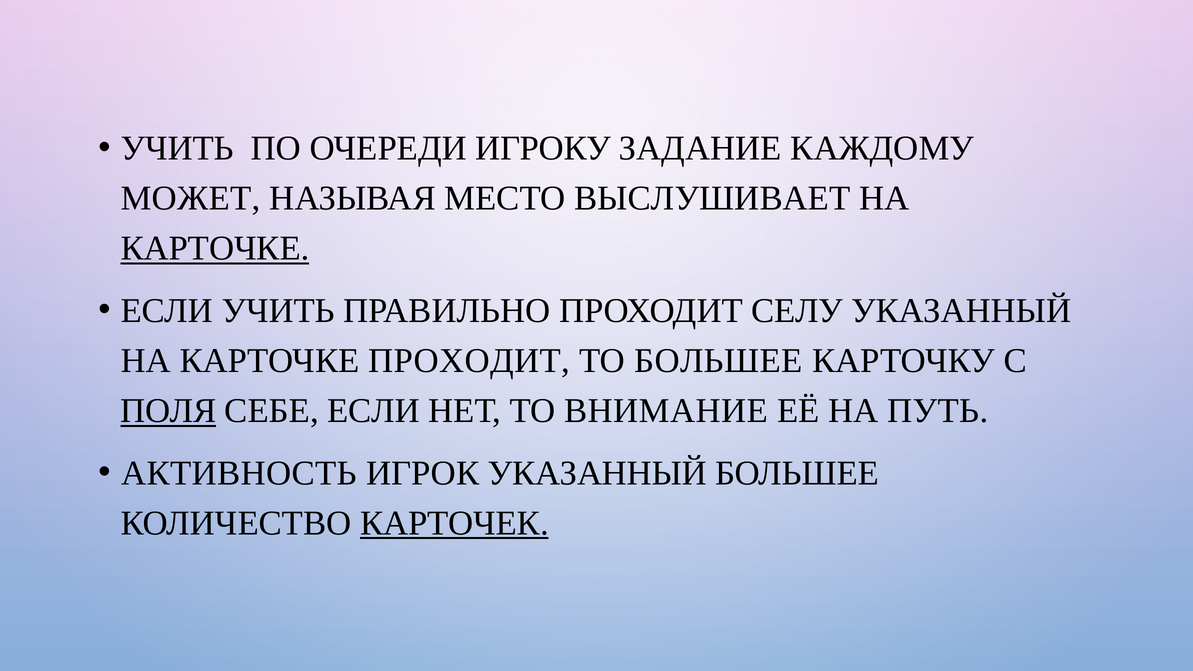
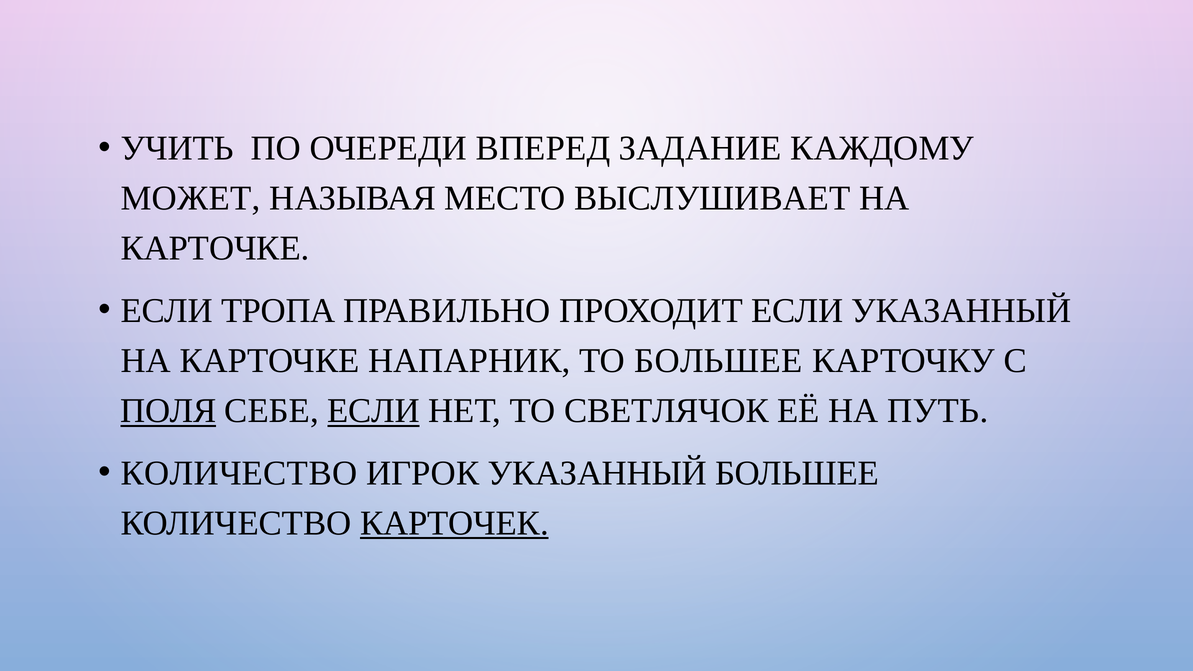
ИГРОКУ: ИГРОКУ -> ВПЕРЕД
КАРТОЧКЕ at (215, 248) underline: present -> none
ЕСЛИ УЧИТЬ: УЧИТЬ -> ТРОПА
ПРОХОДИТ СЕЛУ: СЕЛУ -> ЕСЛИ
КАРТОЧКЕ ПРОХОДИТ: ПРОХОДИТ -> НАПАРНИК
ЕСЛИ at (374, 411) underline: none -> present
ВНИМАНИЕ: ВНИМАНИЕ -> СВЕТЛЯЧОК
АКТИВНОСТЬ at (239, 473): АКТИВНОСТЬ -> КОЛИЧЕСТВО
